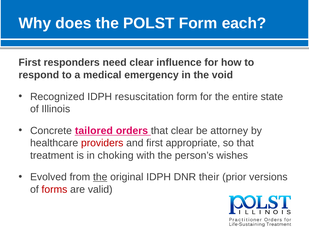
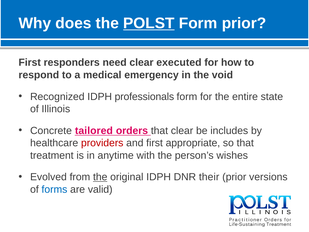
POLST underline: none -> present
Form each: each -> prior
influence: influence -> executed
resuscitation: resuscitation -> professionals
attorney: attorney -> includes
choking: choking -> anytime
forms colour: red -> blue
